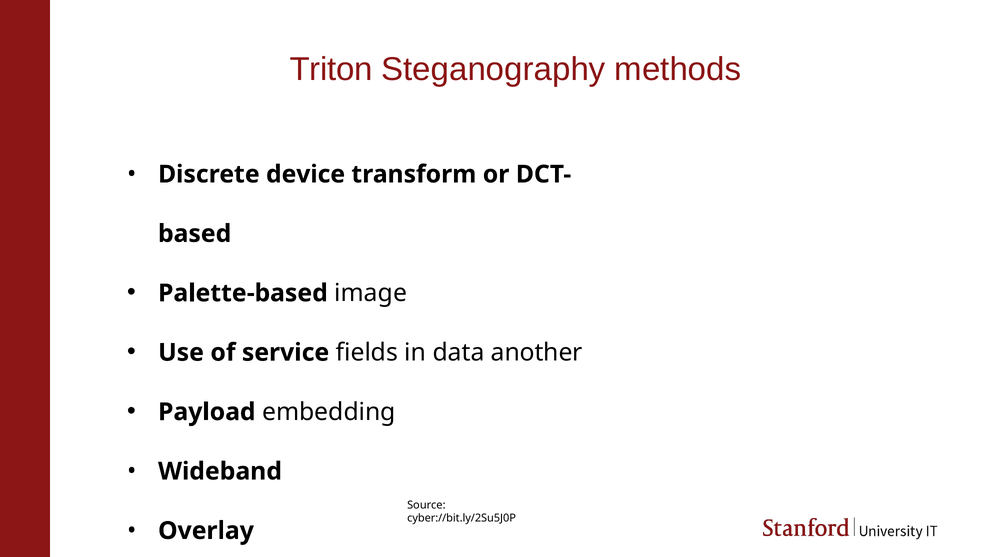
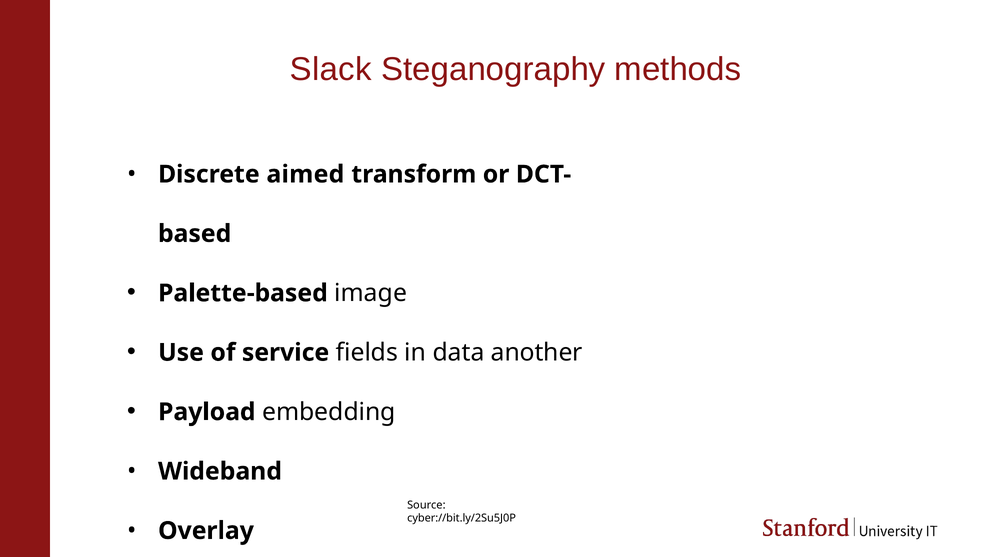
Triton: Triton -> Slack
device: device -> aimed
